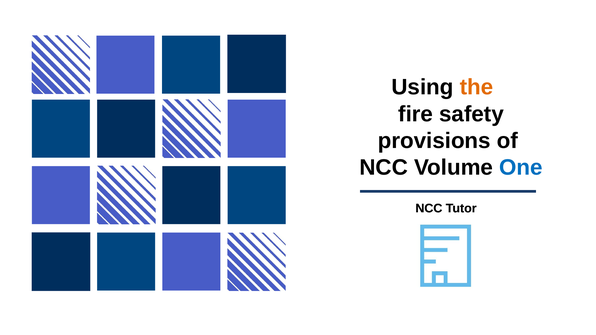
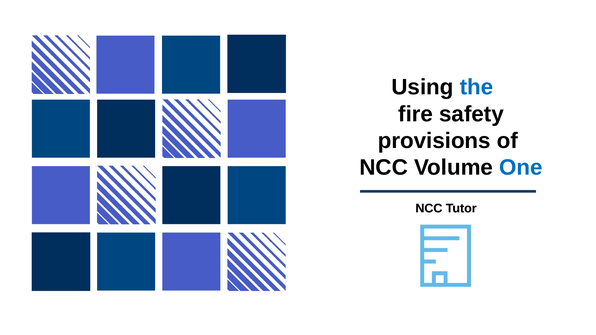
the colour: orange -> blue
